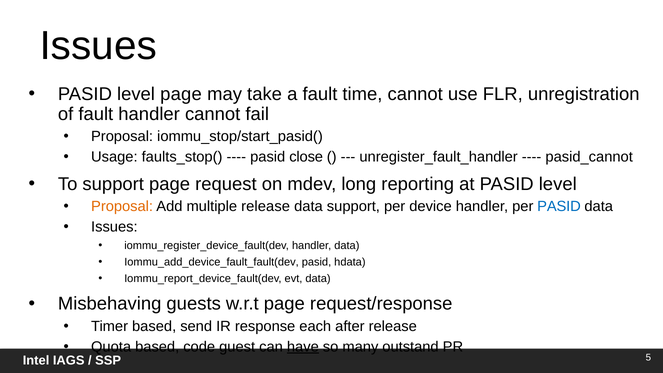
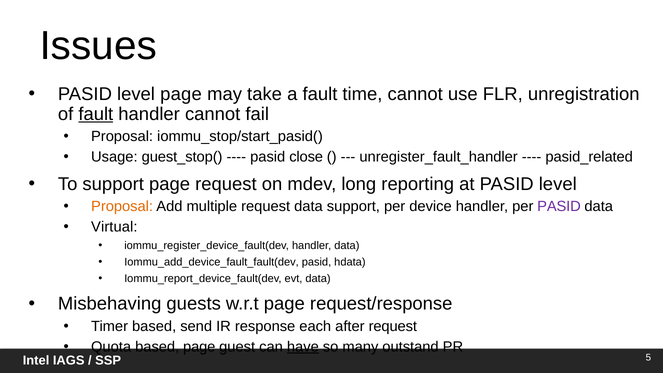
fault at (96, 114) underline: none -> present
faults_stop(: faults_stop( -> guest_stop(
pasid_cannot: pasid_cannot -> pasid_related
multiple release: release -> request
PASID at (559, 207) colour: blue -> purple
Issues at (114, 227): Issues -> Virtual
after release: release -> request
based code: code -> page
